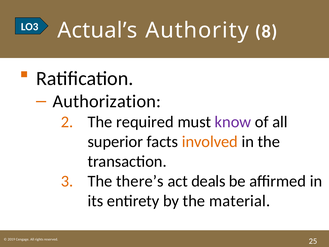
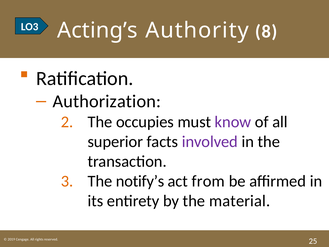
Actual’s: Actual’s -> Acting’s
required: required -> occupies
involved colour: orange -> purple
there’s: there’s -> notify’s
deals: deals -> from
